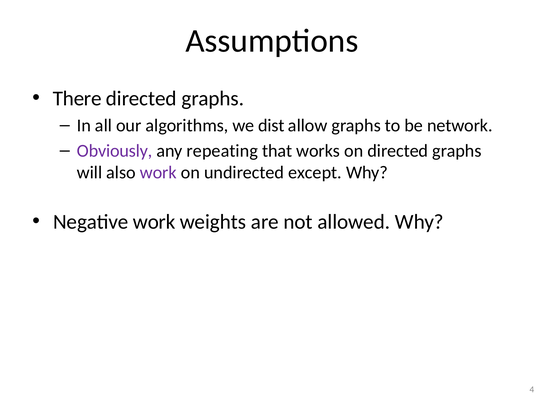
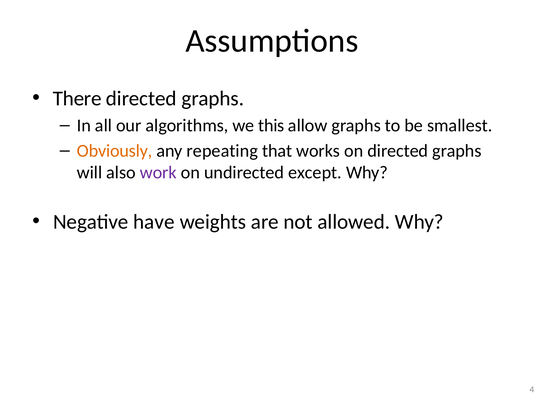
dist: dist -> this
network: network -> smallest
Obviously colour: purple -> orange
Negative work: work -> have
